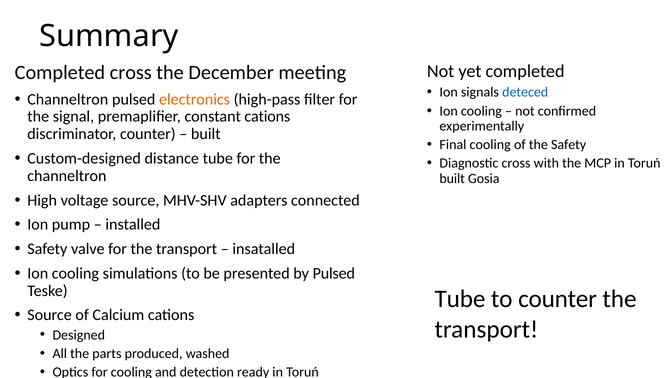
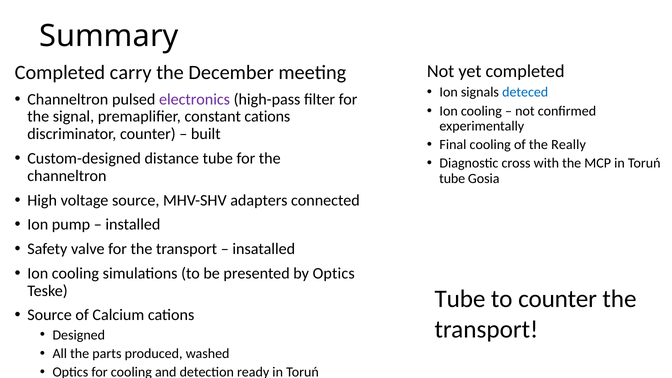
Completed cross: cross -> carry
electronics colour: orange -> purple
the Safety: Safety -> Really
built at (452, 178): built -> tube
by Pulsed: Pulsed -> Optics
